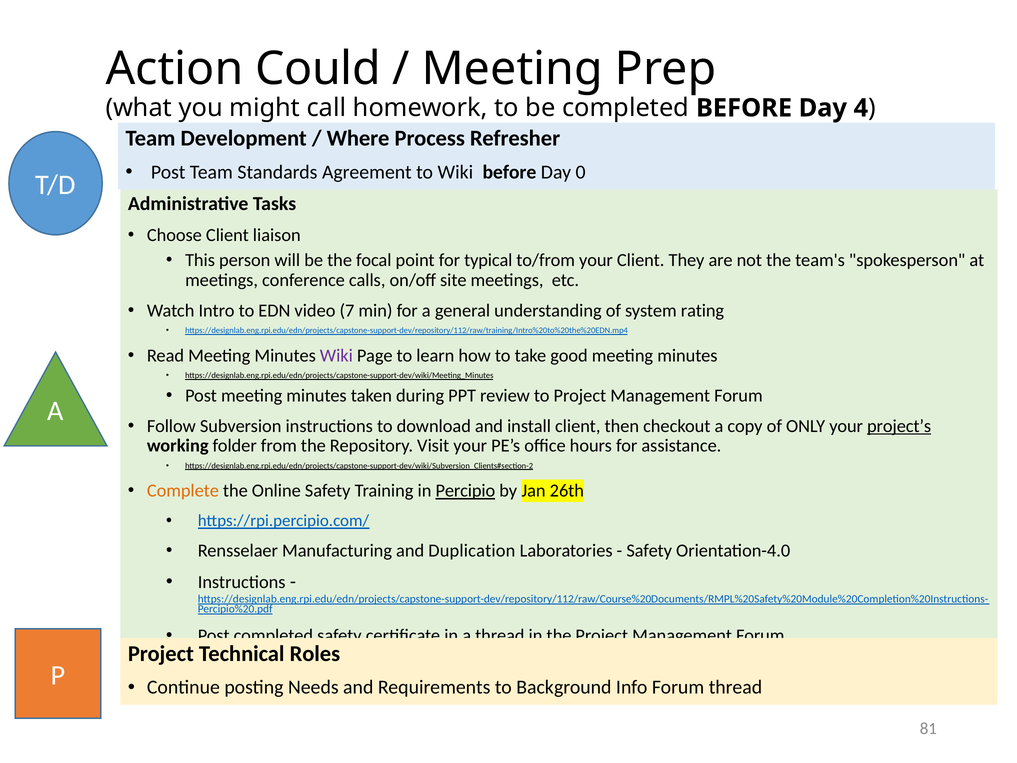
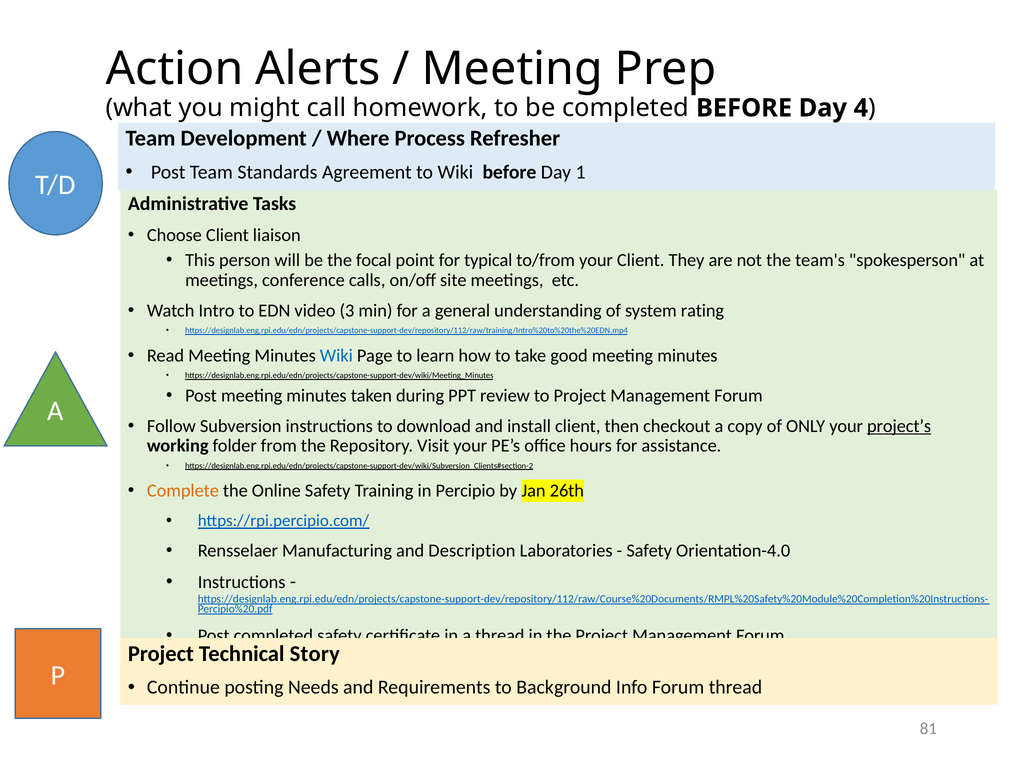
Could: Could -> Alerts
0: 0 -> 1
7: 7 -> 3
Wiki at (336, 356) colour: purple -> blue
Percipio underline: present -> none
Duplication: Duplication -> Description
Roles: Roles -> Story
